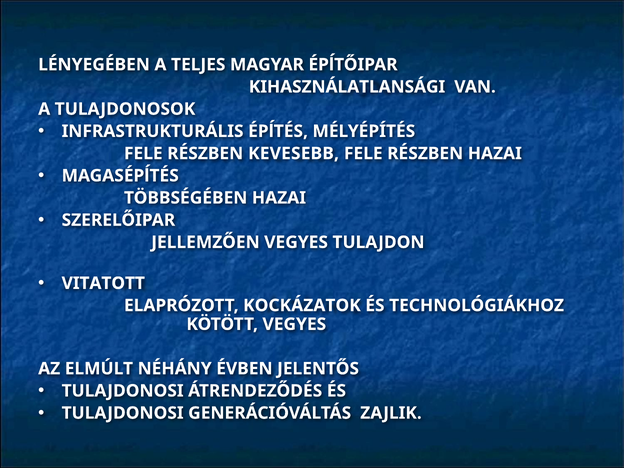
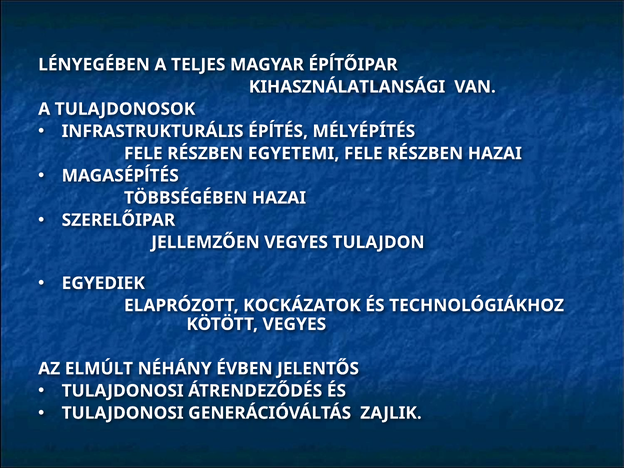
KEVESEBB: KEVESEBB -> EGYETEMI
VITATOTT: VITATOTT -> EGYEDIEK
